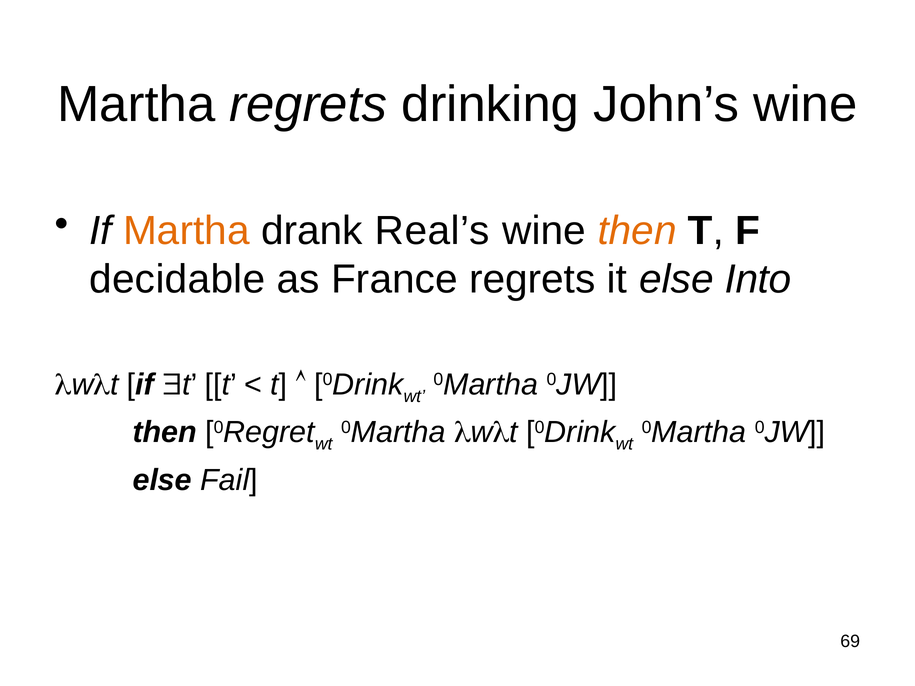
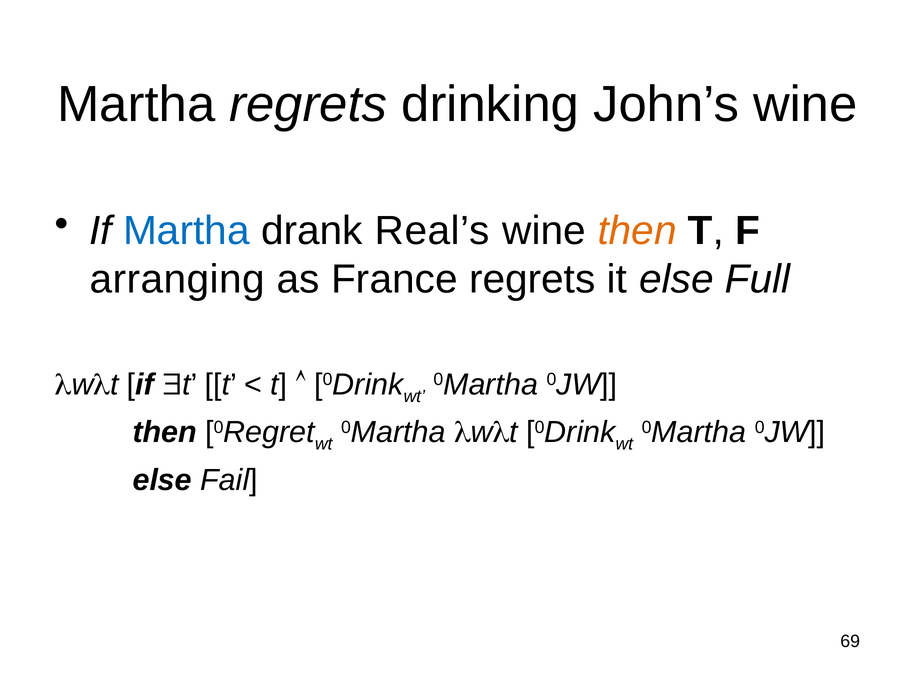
Martha at (186, 231) colour: orange -> blue
decidable: decidable -> arranging
Into: Into -> Full
